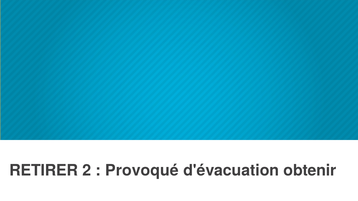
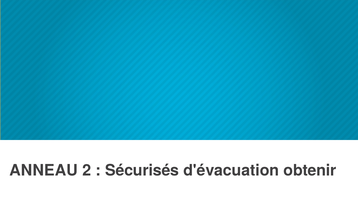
RETIRER: RETIRER -> ANNEAU
Provoqué: Provoqué -> Sécurisés
